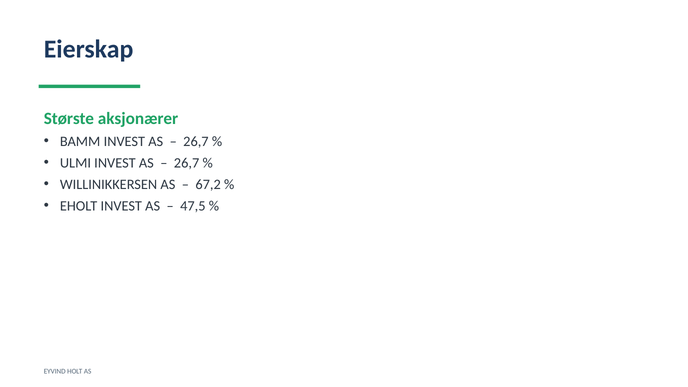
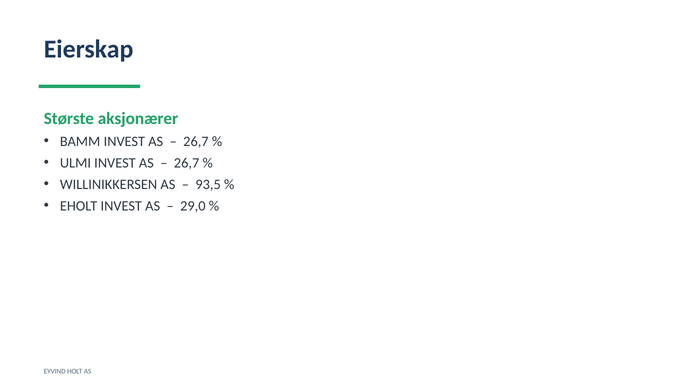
67,2: 67,2 -> 93,5
47,5: 47,5 -> 29,0
